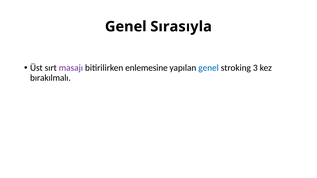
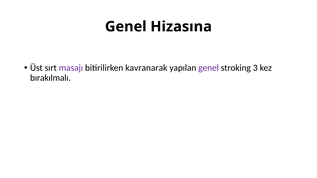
Sırasıyla: Sırasıyla -> Hizasına
enlemesine: enlemesine -> kavranarak
genel at (209, 68) colour: blue -> purple
